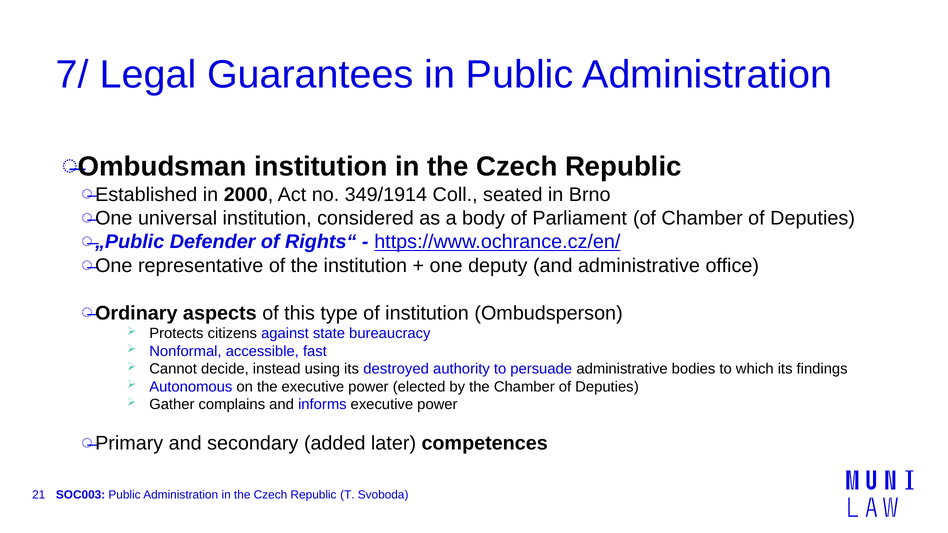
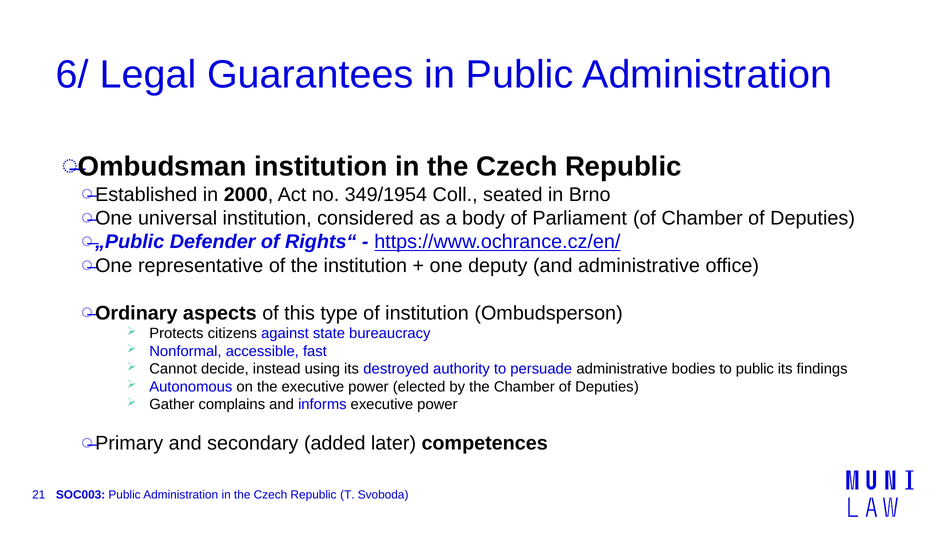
7/: 7/ -> 6/
349/1914: 349/1914 -> 349/1954
to which: which -> public
